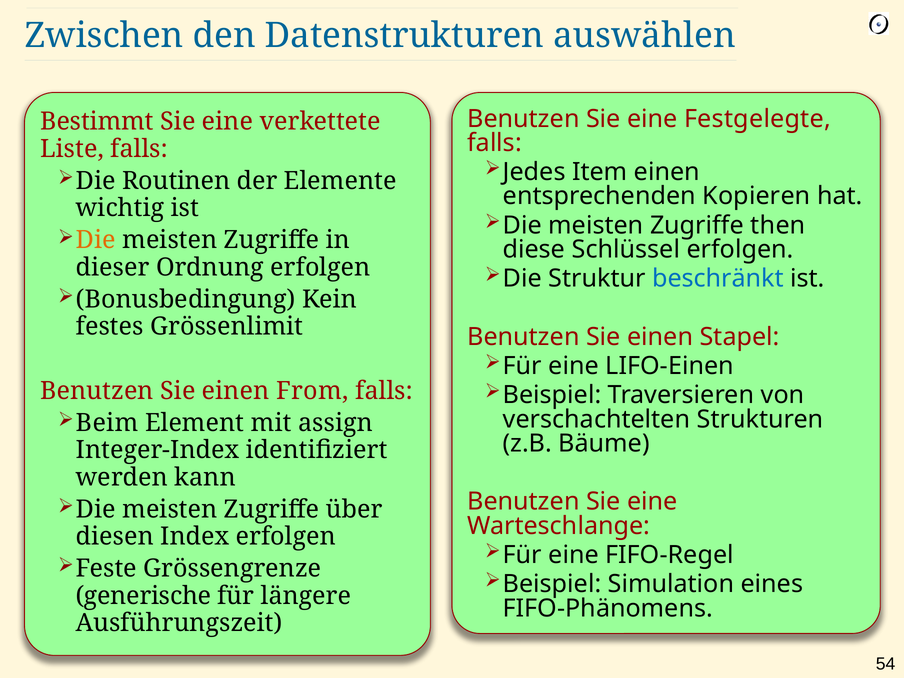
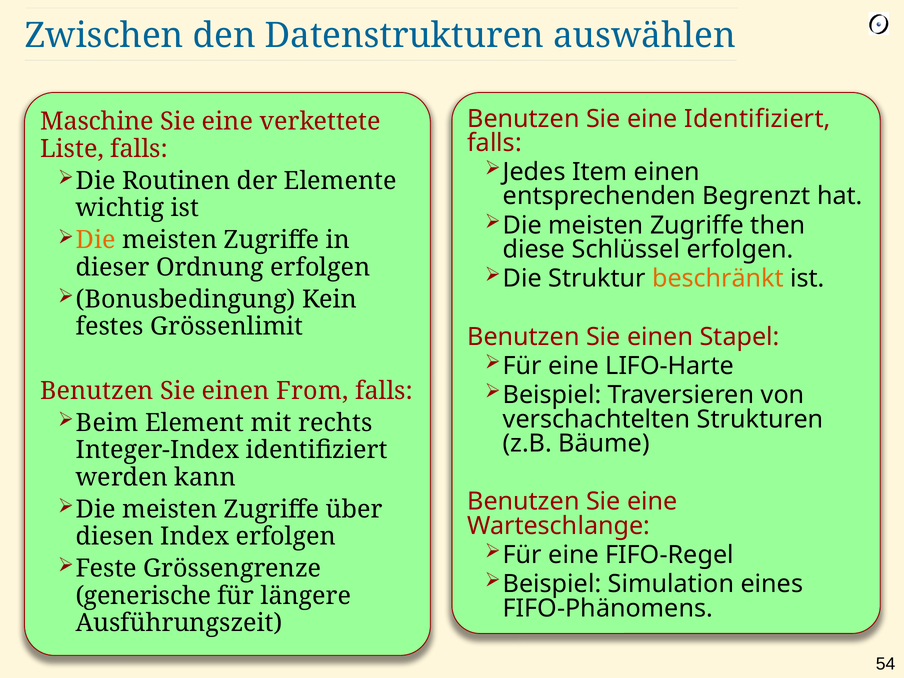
eine Festgelegte: Festgelegte -> Identifiziert
Bestimmt: Bestimmt -> Maschine
Kopieren: Kopieren -> Begrenzt
beschränkt colour: blue -> orange
LIFO-Einen: LIFO-Einen -> LIFO-Harte
assign: assign -> rechts
